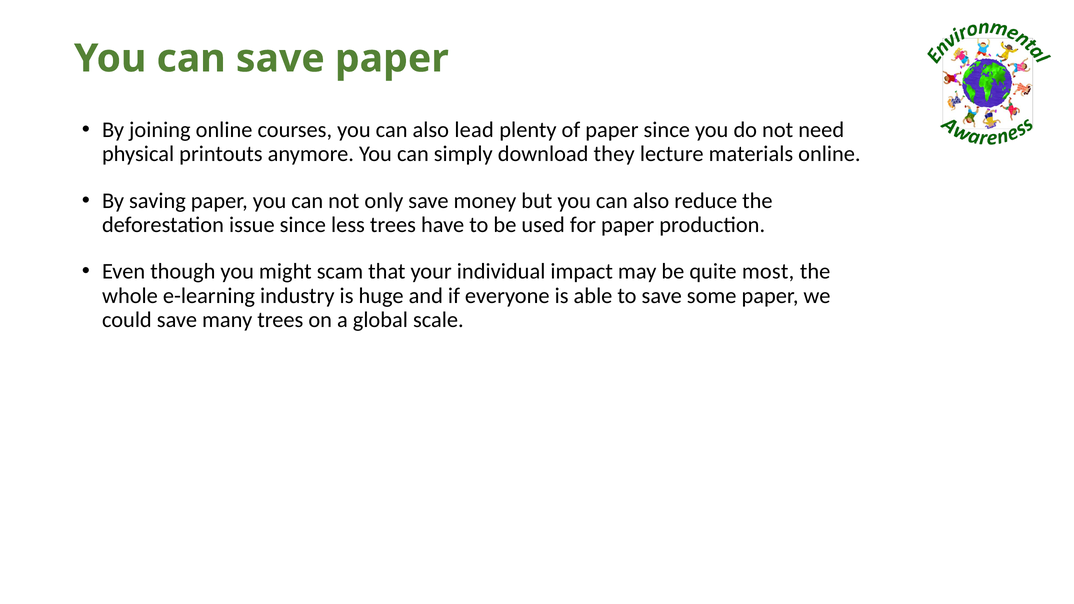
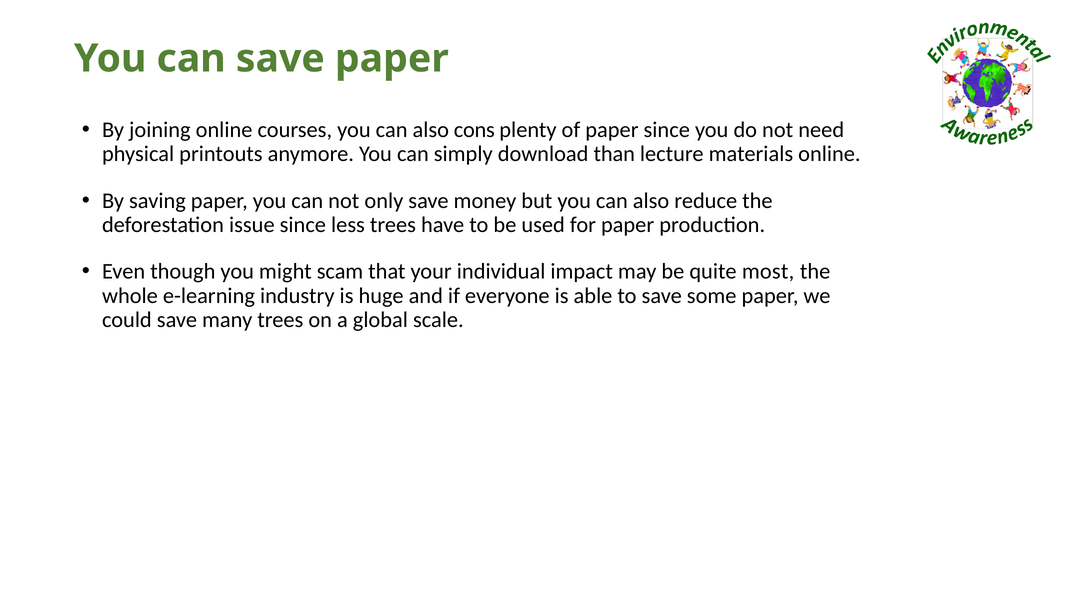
lead: lead -> cons
they: they -> than
